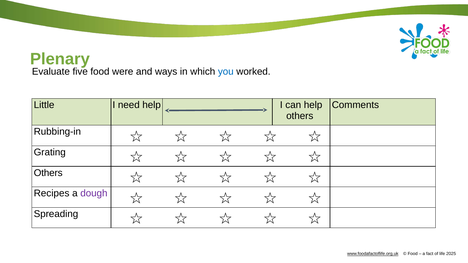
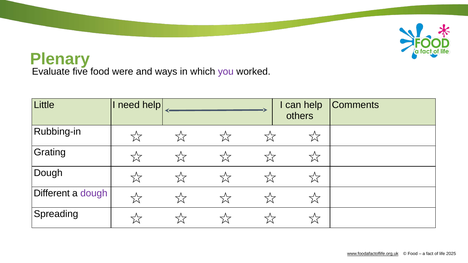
you colour: blue -> purple
Others at (48, 173): Others -> Dough
Recipes: Recipes -> Different
